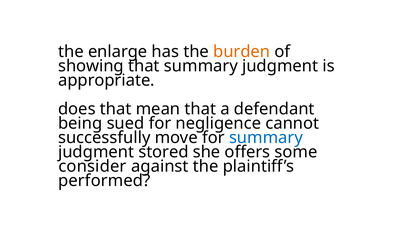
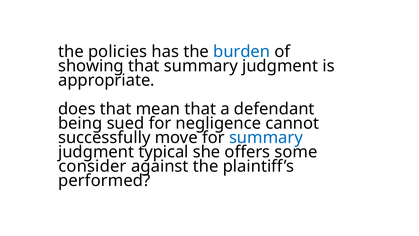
enlarge: enlarge -> policies
burden colour: orange -> blue
stored: stored -> typical
